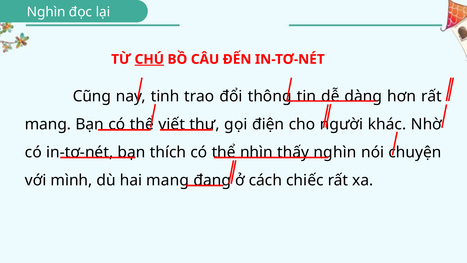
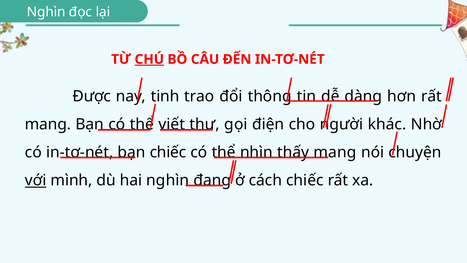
Cũng: Cũng -> Được
thích at (168, 152): thích -> chiếc
nghìn at (335, 152): nghìn -> mang
với underline: none -> present
hai mang: mang -> nghìn
